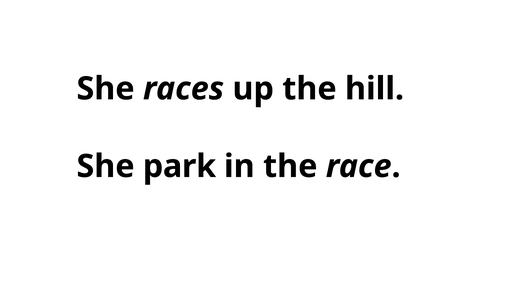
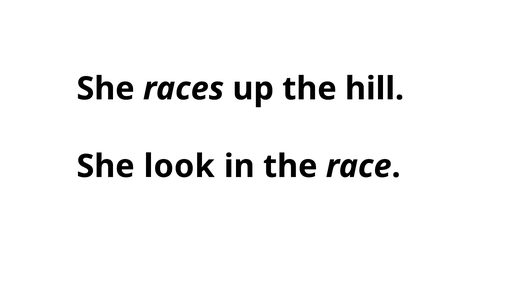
park: park -> look
